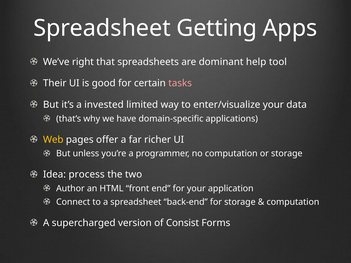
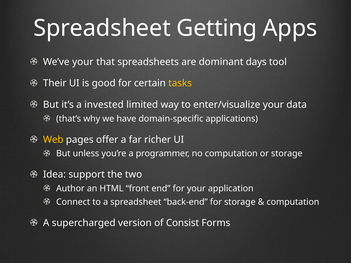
We’ve right: right -> your
help: help -> days
tasks colour: pink -> yellow
process: process -> support
